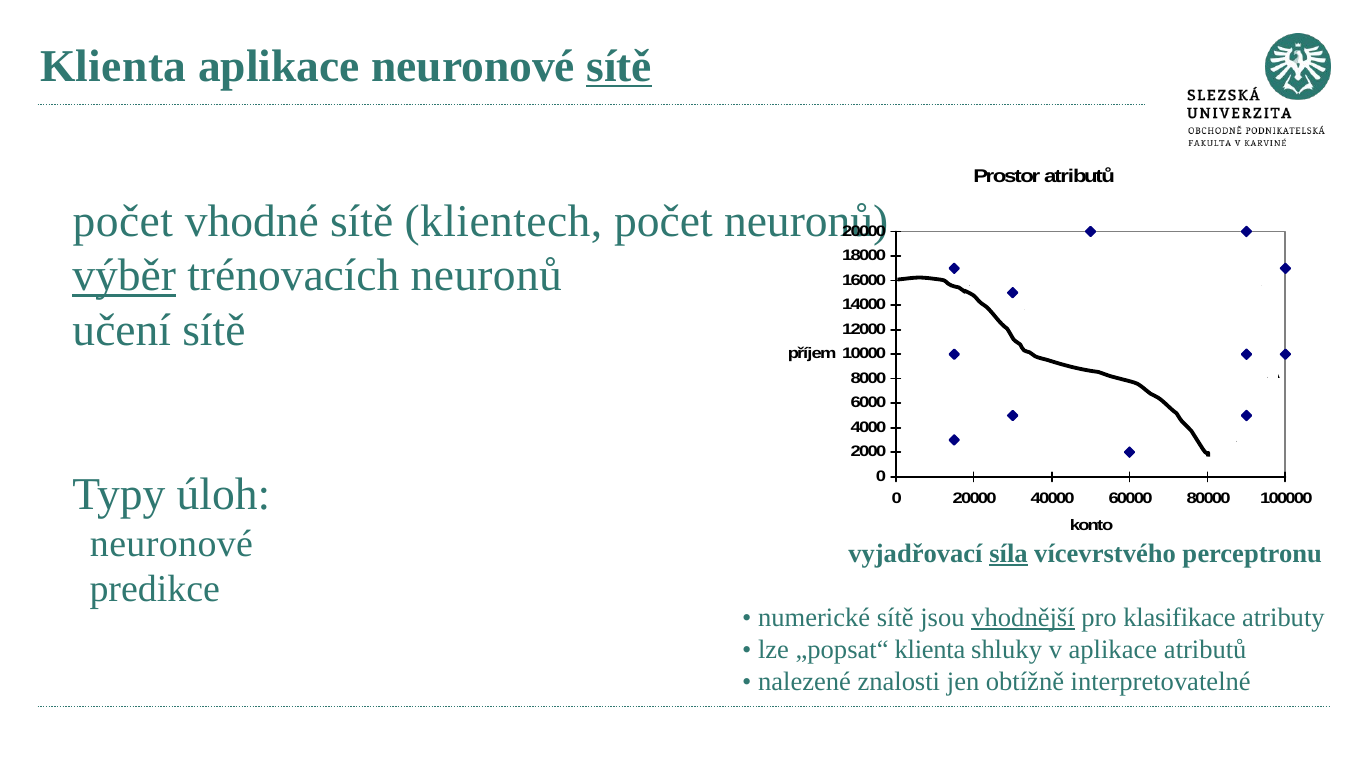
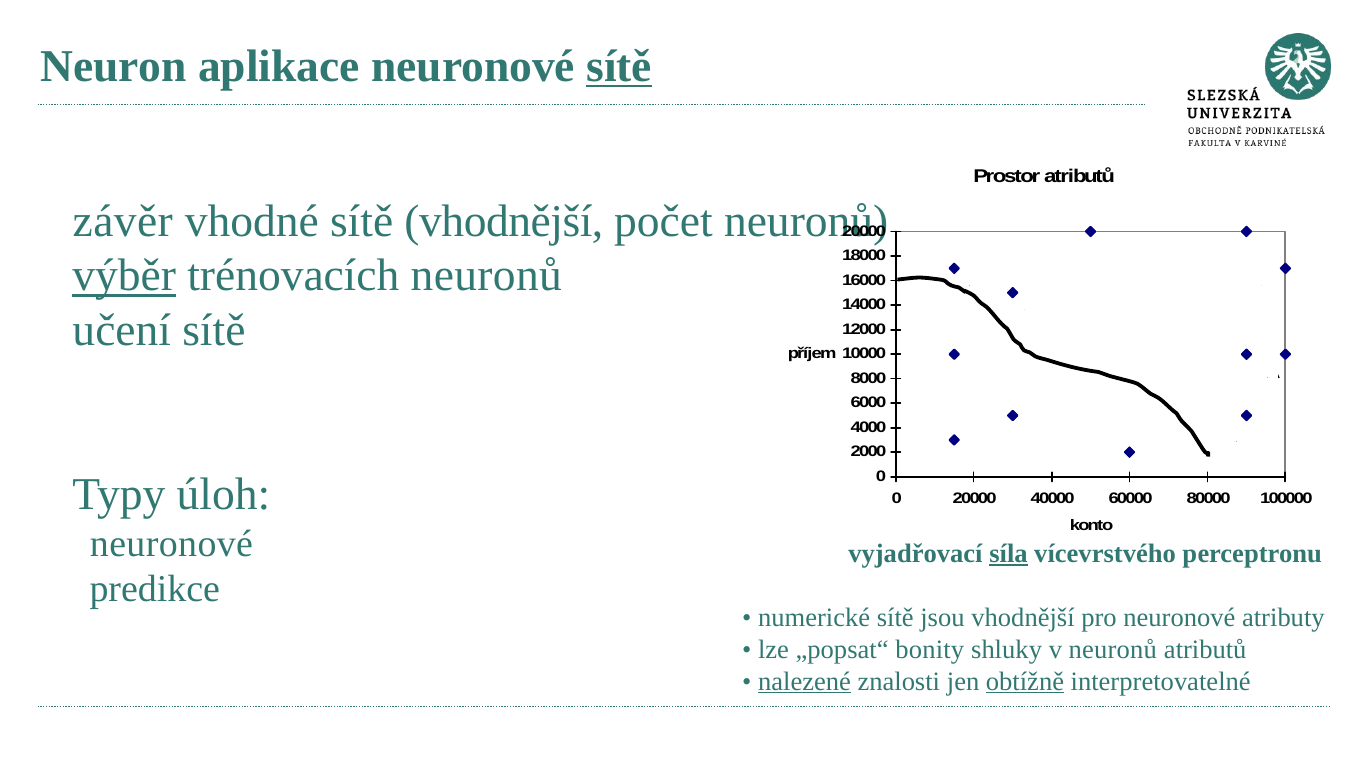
Klienta at (113, 66): Klienta -> Neuron
počet at (123, 221): počet -> závěr
sítě klientech: klientech -> vhodnější
vhodnější at (1023, 617) underline: present -> none
pro klasifikace: klasifikace -> neuronové
„popsat“ klienta: klienta -> bonity
v aplikace: aplikace -> neuronů
nalezené underline: none -> present
obtížně underline: none -> present
